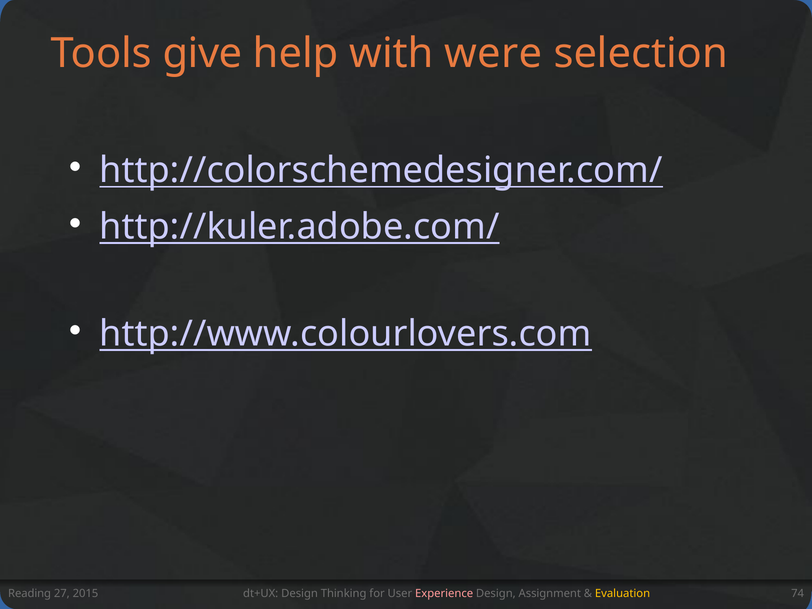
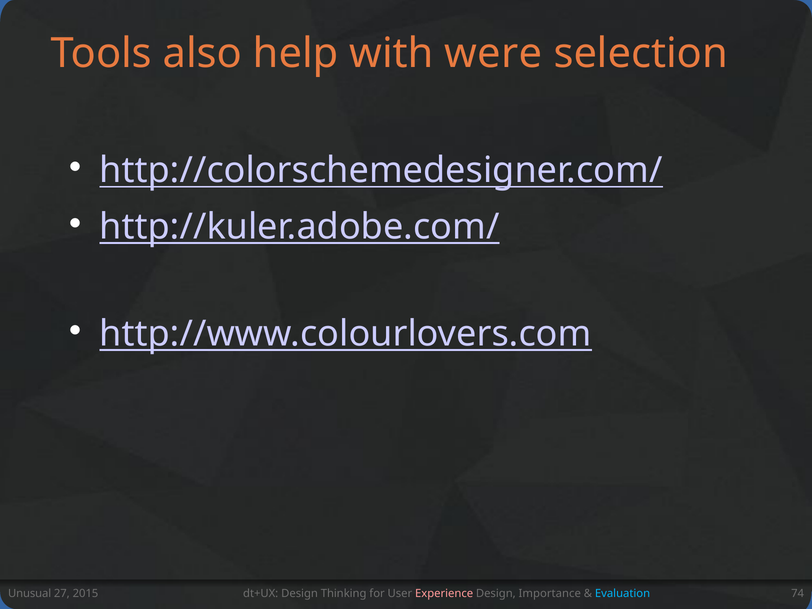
give: give -> also
Reading: Reading -> Unusual
Assignment: Assignment -> Importance
Evaluation colour: yellow -> light blue
